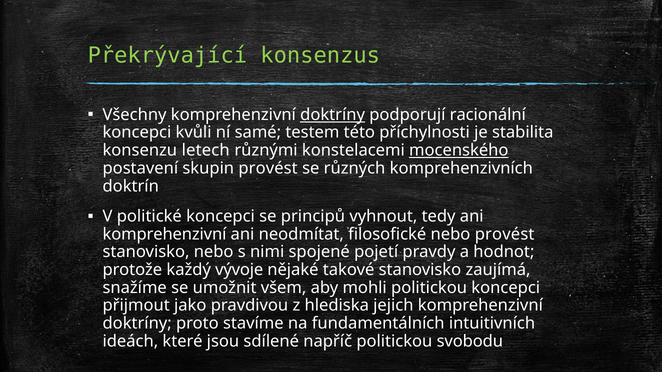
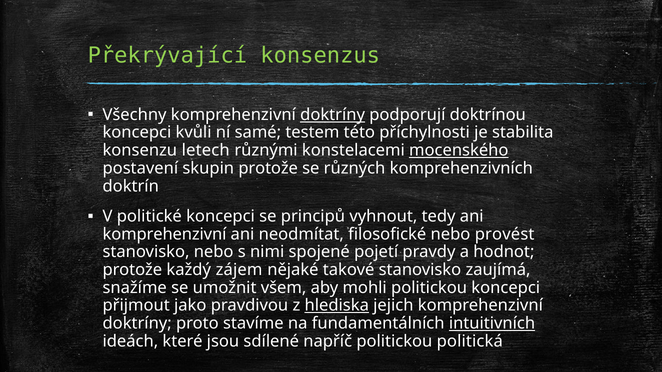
racionální: racionální -> doktrínou
skupin provést: provést -> protože
vývoje: vývoje -> zájem
hlediska underline: none -> present
intuitivních underline: none -> present
svobodu: svobodu -> politická
